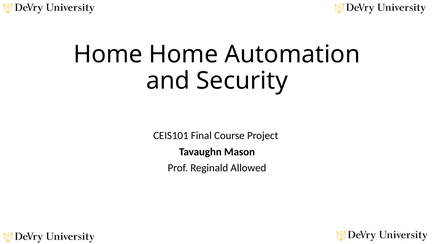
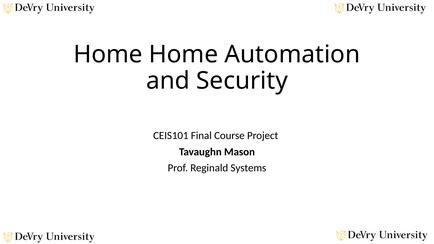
Allowed: Allowed -> Systems
